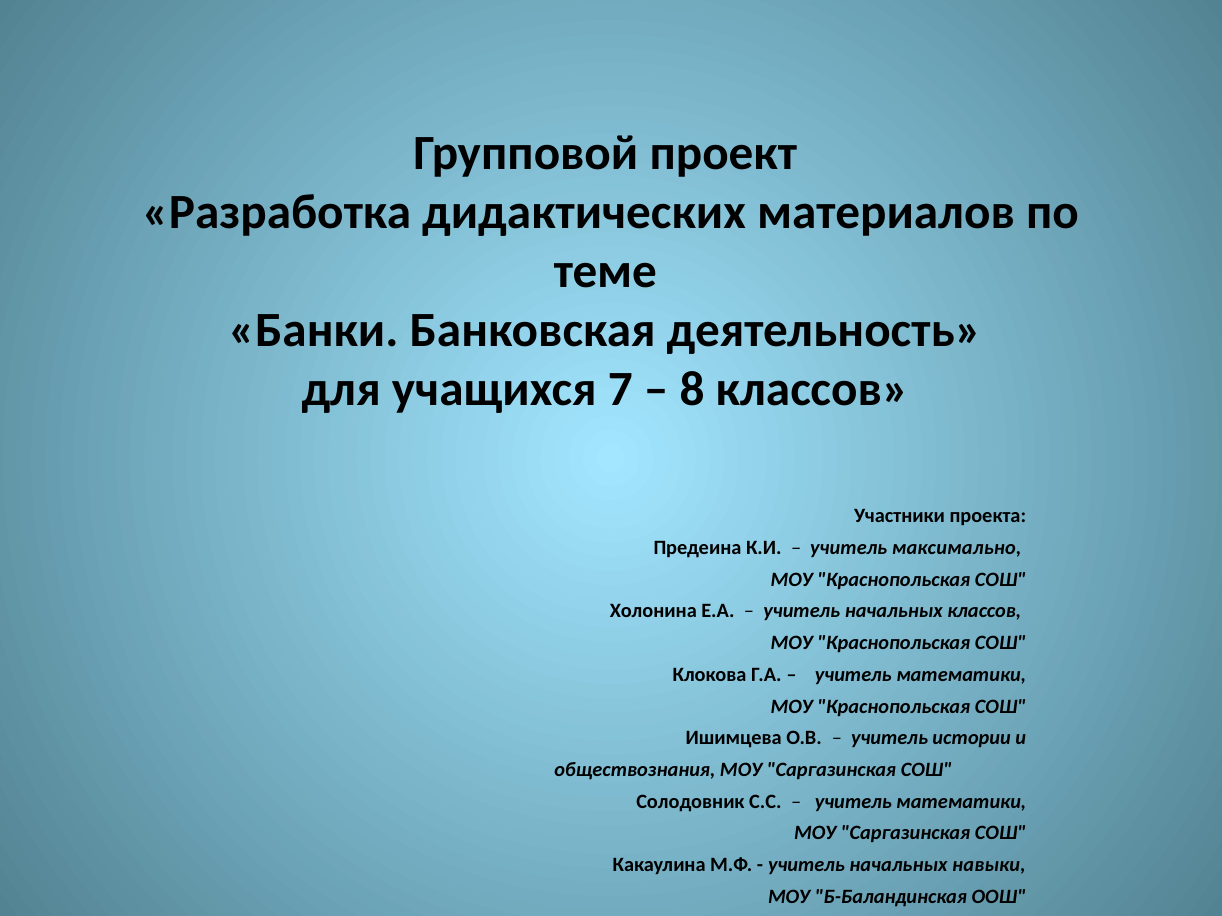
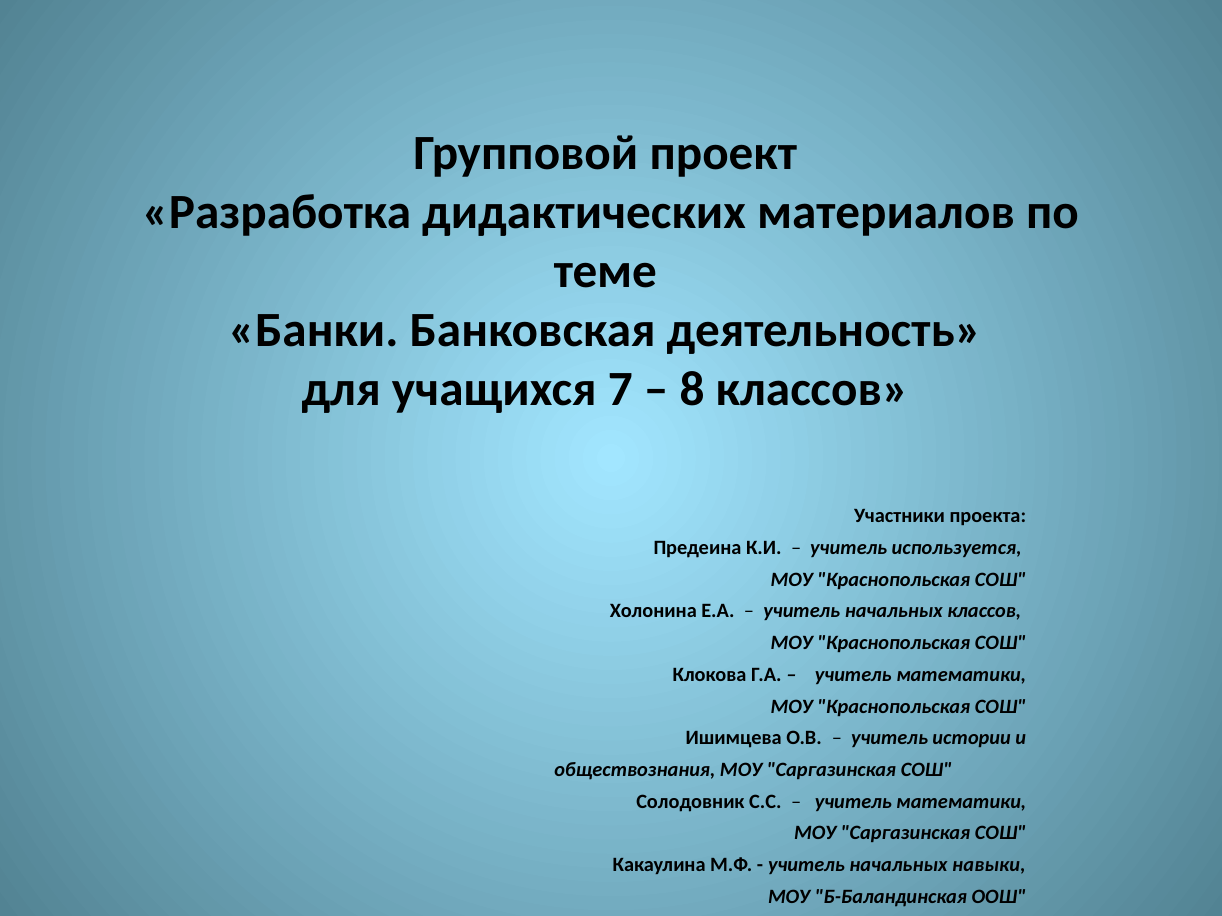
максимально: максимально -> используется
